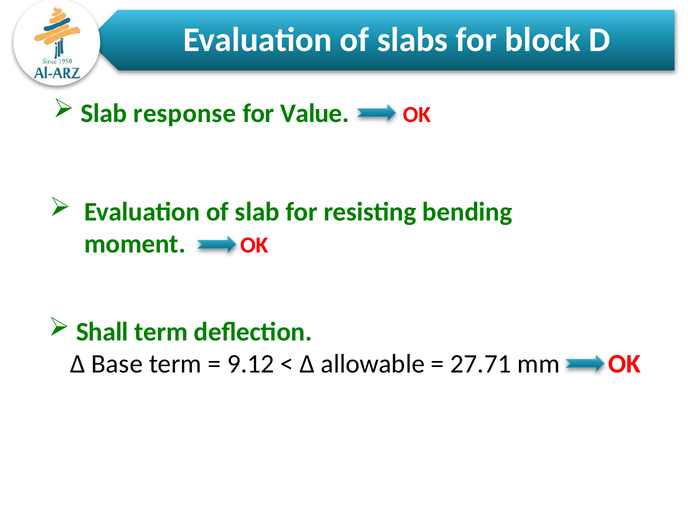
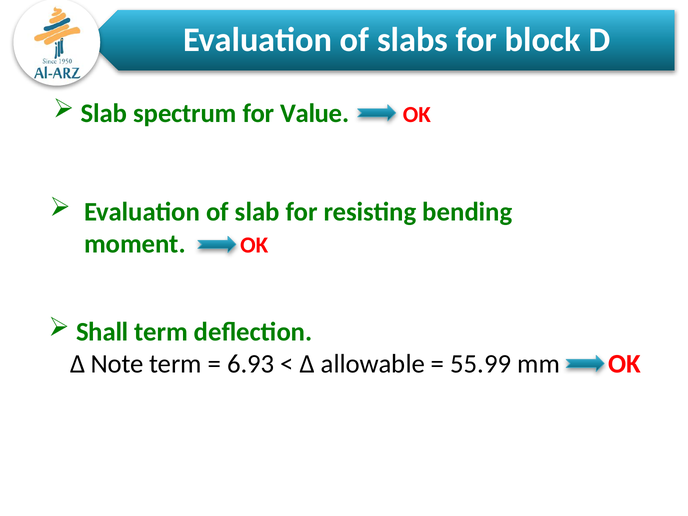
response: response -> spectrum
Base: Base -> Note
9.12: 9.12 -> 6.93
27.71: 27.71 -> 55.99
